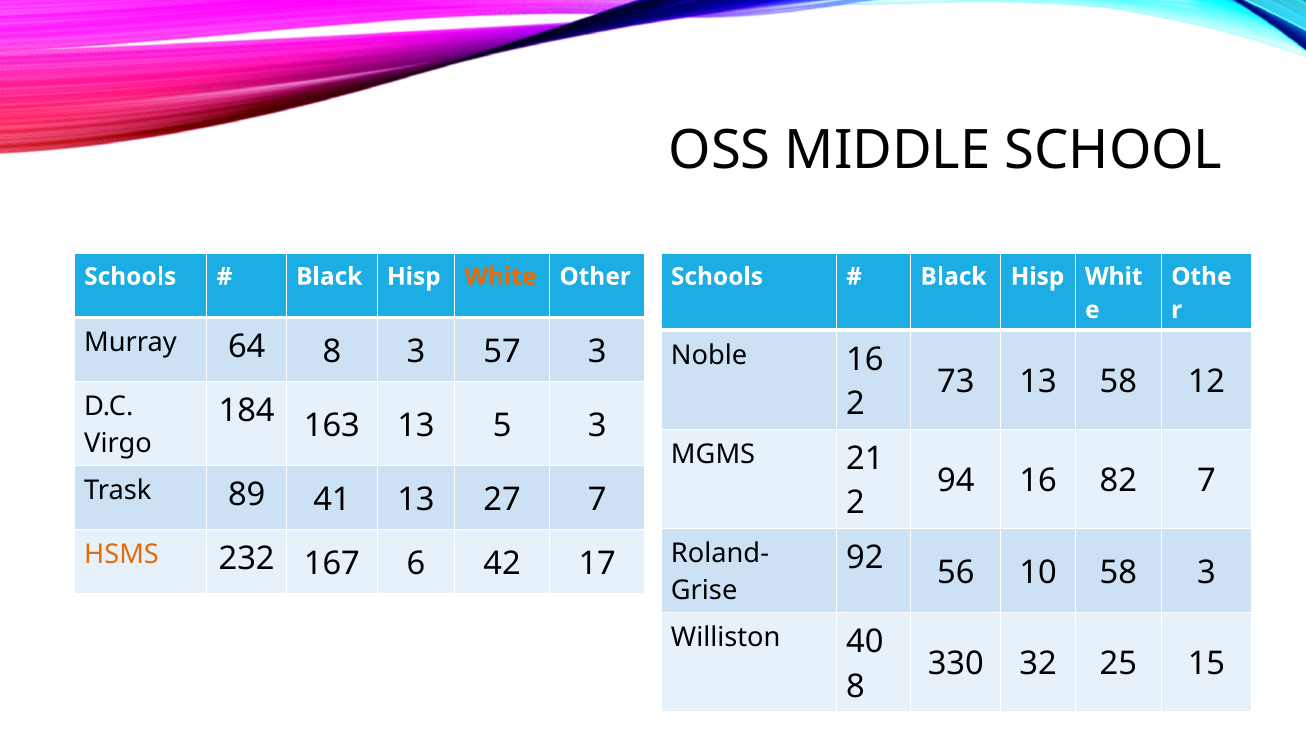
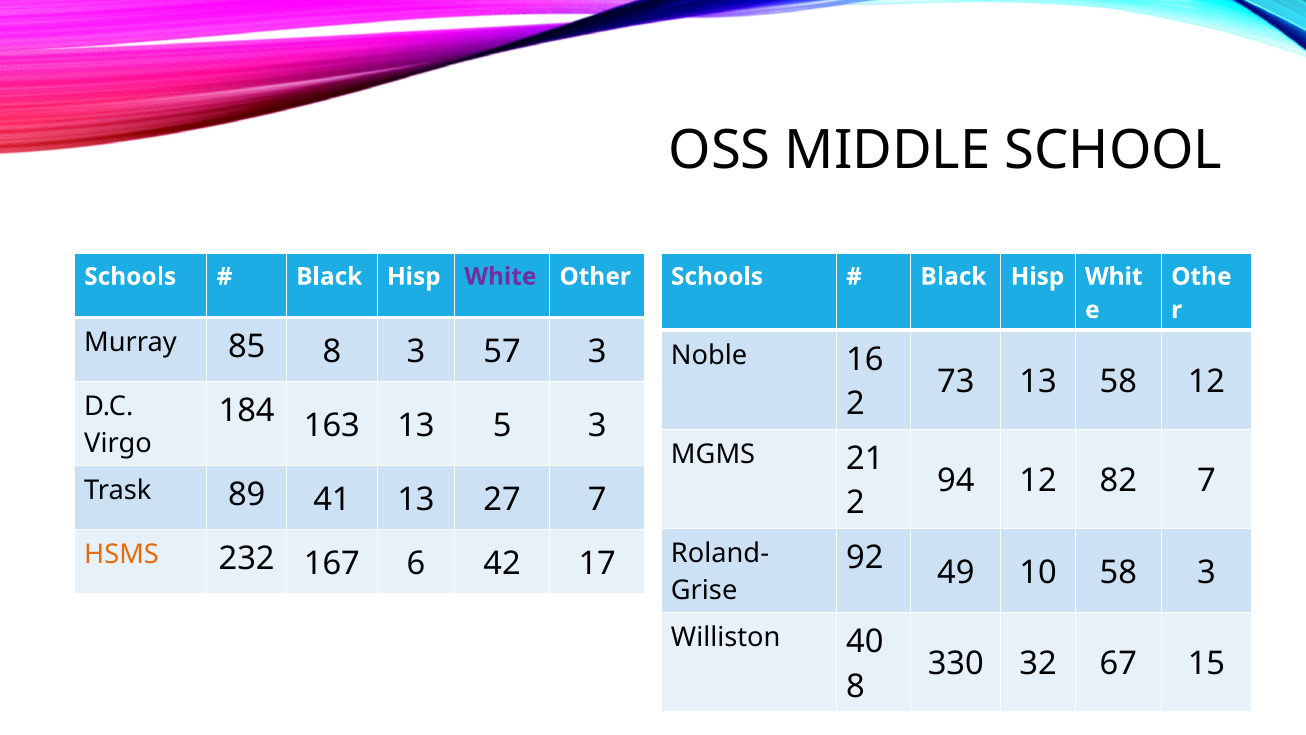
White colour: orange -> purple
64: 64 -> 85
94 16: 16 -> 12
56: 56 -> 49
25: 25 -> 67
